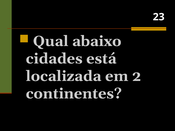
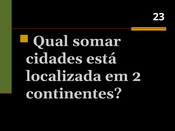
abaixo: abaixo -> somar
